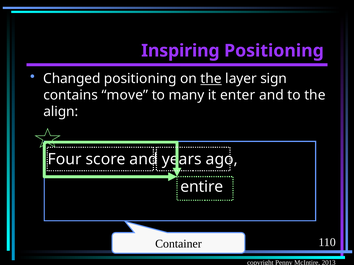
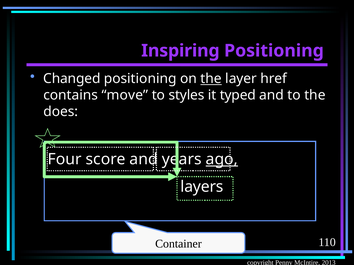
sign: sign -> href
many: many -> styles
enter: enter -> typed
align: align -> does
ago underline: none -> present
entire: entire -> layers
